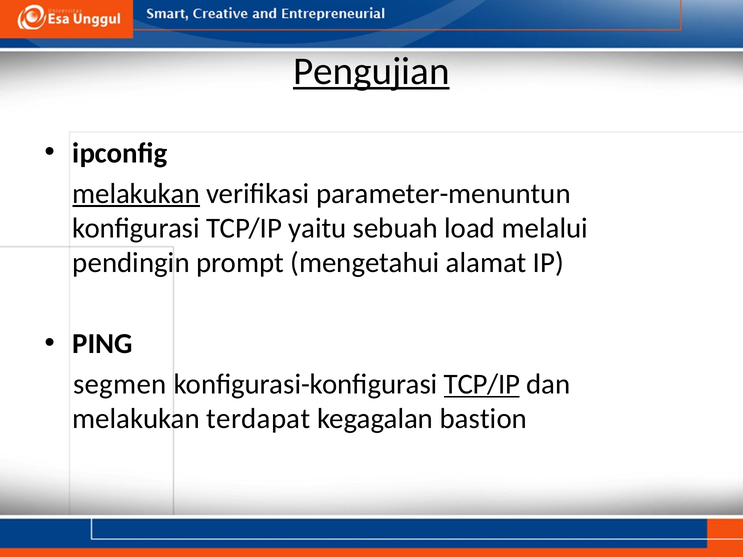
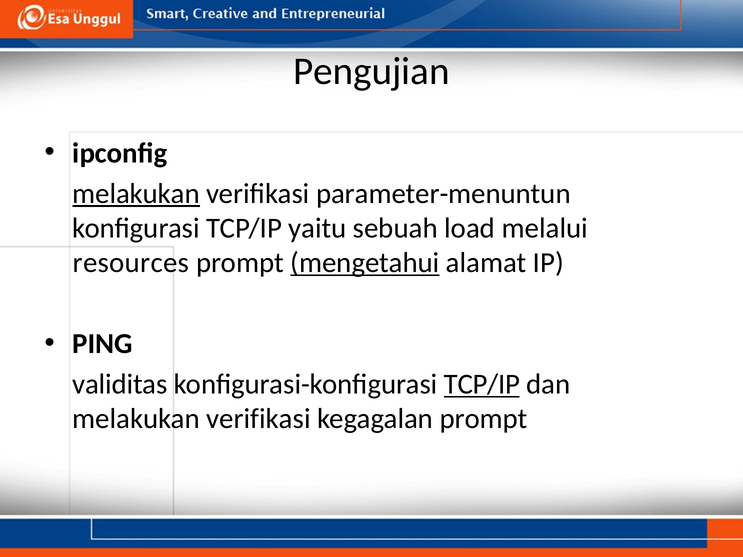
Pengujian underline: present -> none
pendingin: pendingin -> resources
mengetahui underline: none -> present
segmen: segmen -> validitas
terdapat at (258, 419): terdapat -> verifikasi
kegagalan bastion: bastion -> prompt
